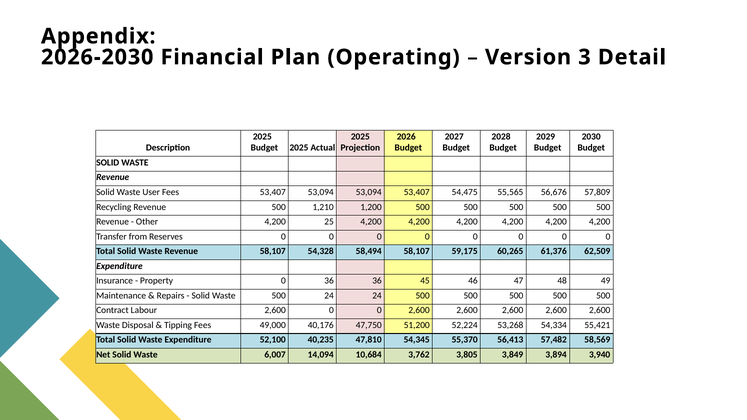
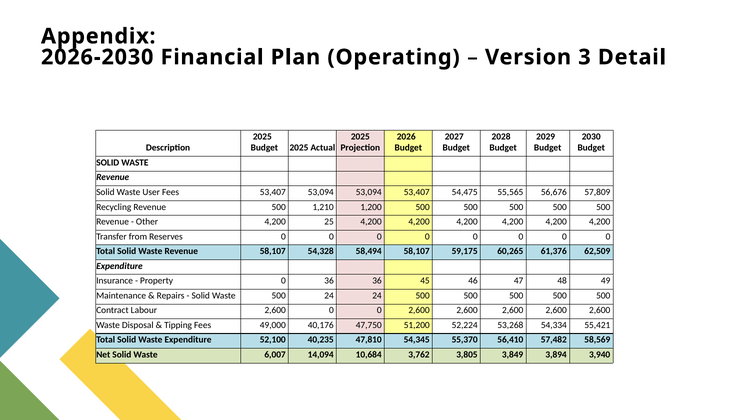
56,413: 56,413 -> 56,410
